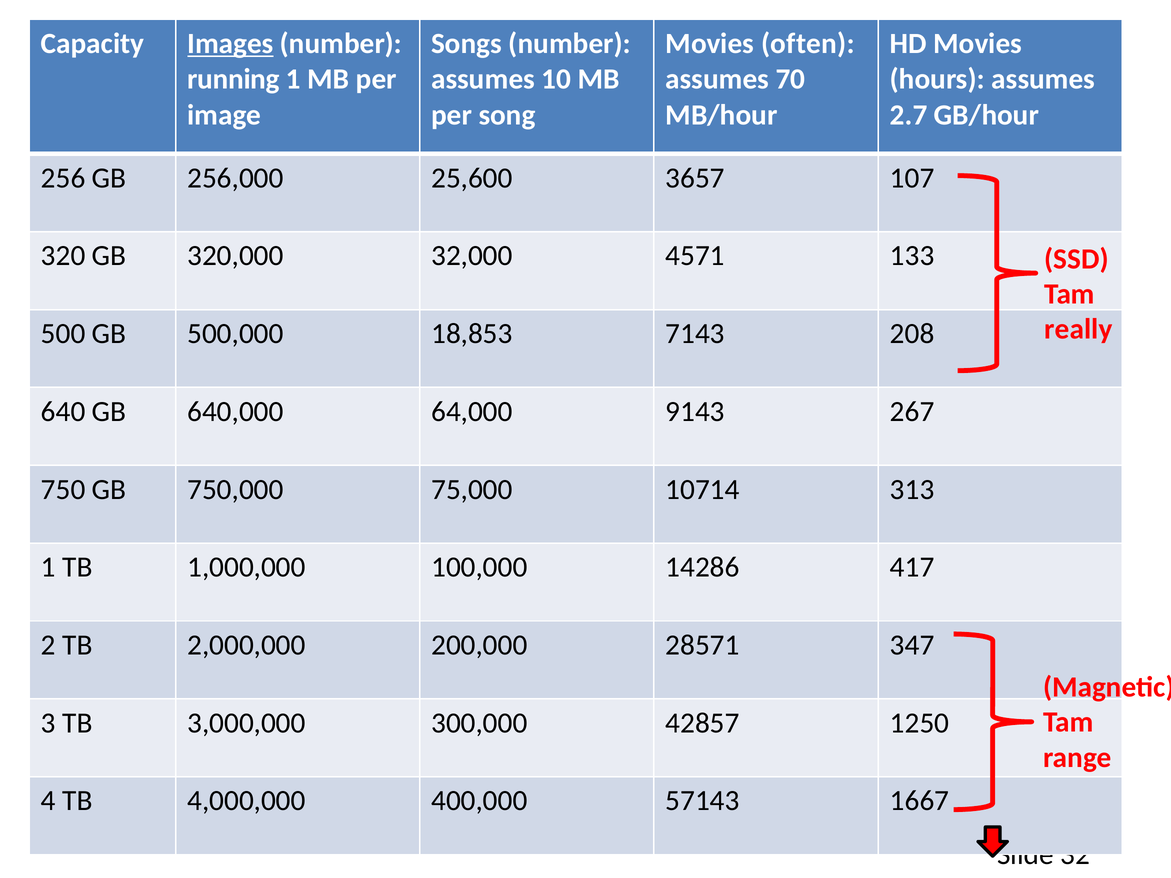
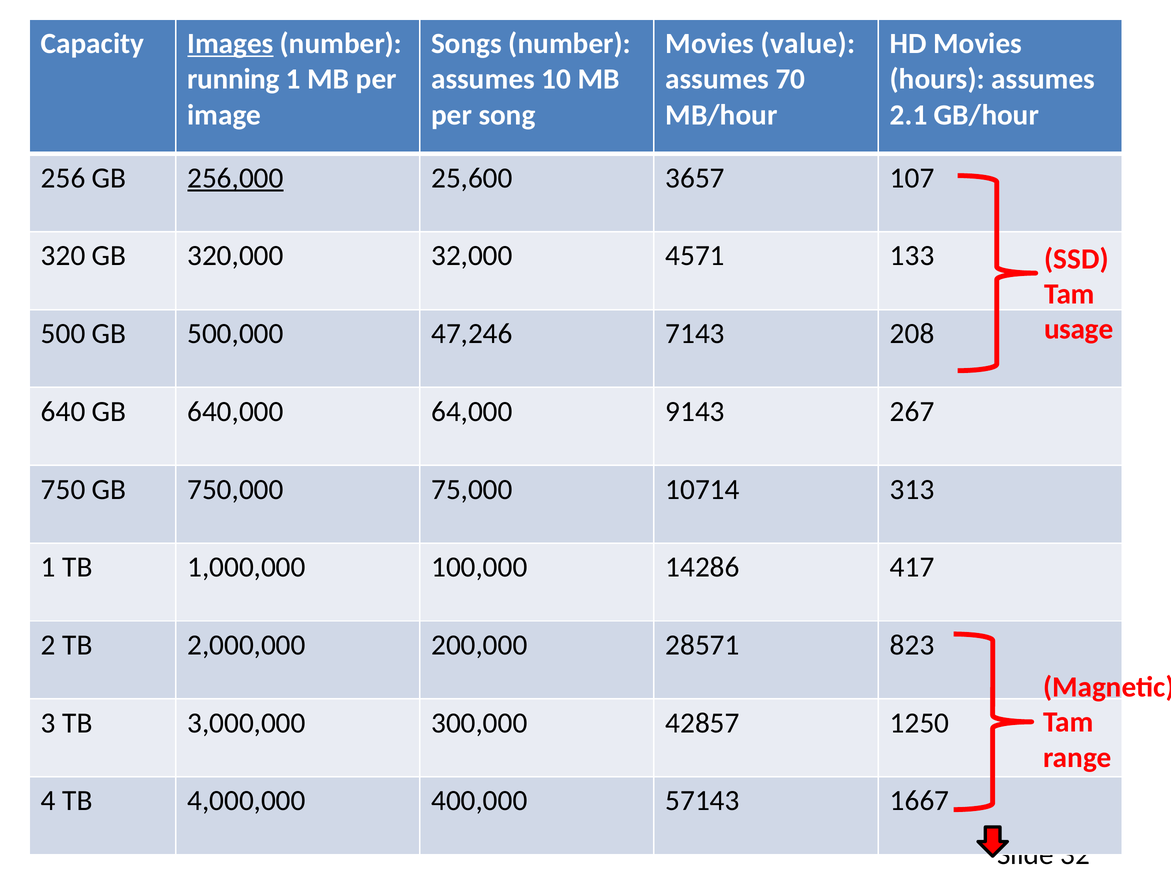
often: often -> value
2.7: 2.7 -> 2.1
256,000 underline: none -> present
really: really -> usage
18,853: 18,853 -> 47,246
347: 347 -> 823
